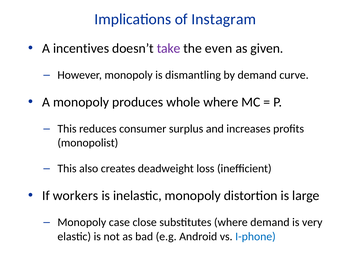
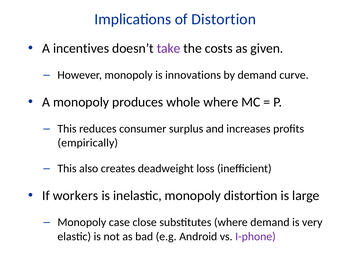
of Instagram: Instagram -> Distortion
even: even -> costs
dismantling: dismantling -> innovations
monopolist: monopolist -> empirically
I-phone colour: blue -> purple
